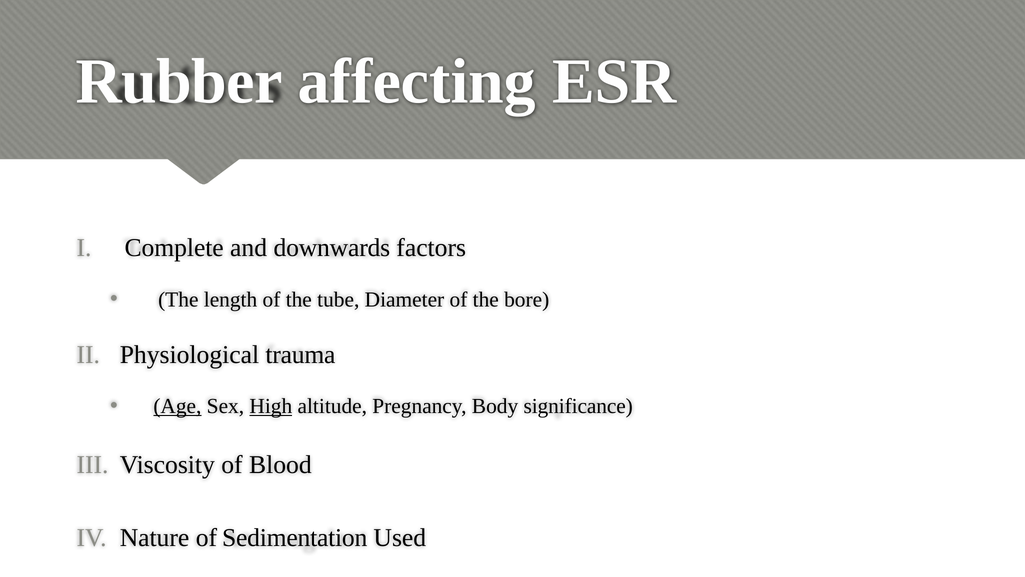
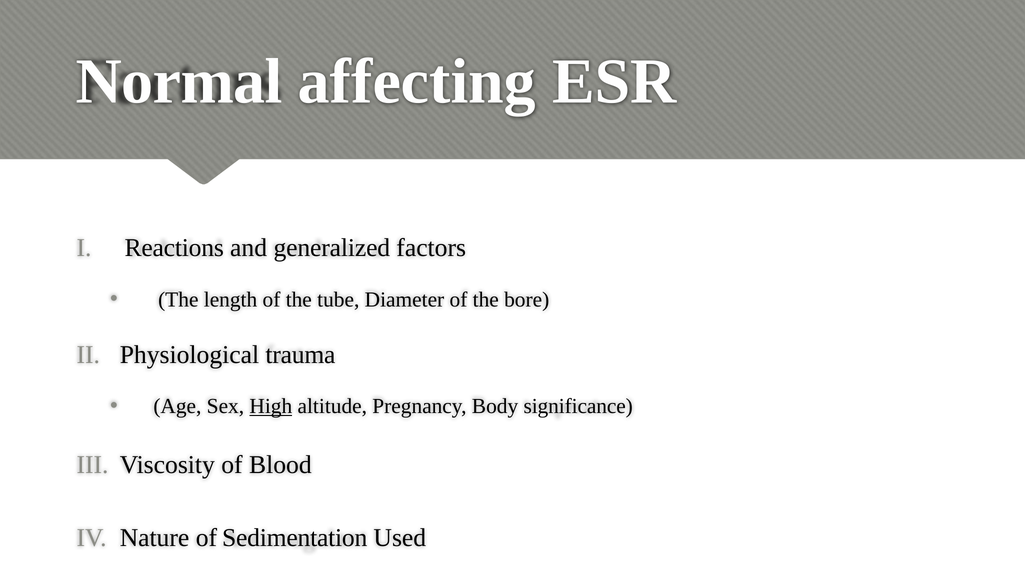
Rubber: Rubber -> Normal
Complete: Complete -> Reactions
downwards: downwards -> generalized
Age underline: present -> none
